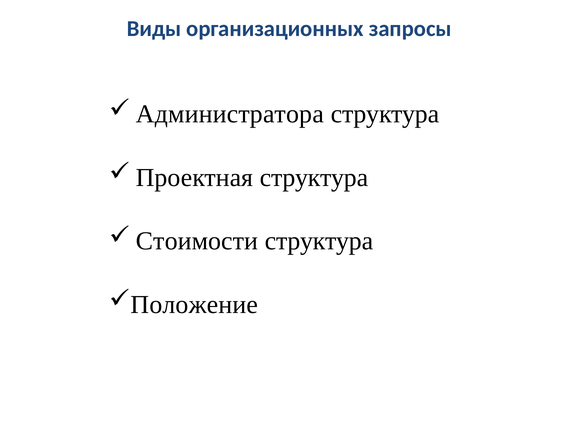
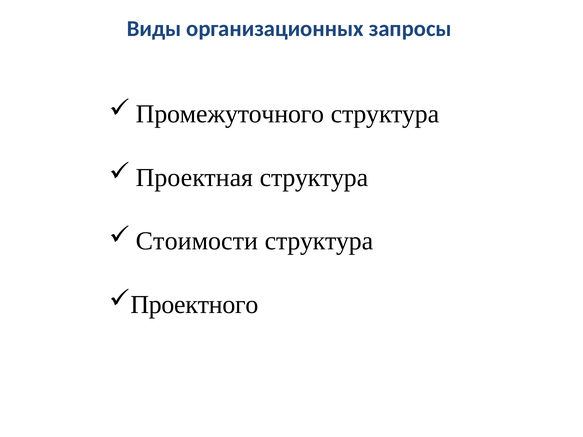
Администратора: Администратора -> Промежуточного
Положение: Положение -> Проектного
